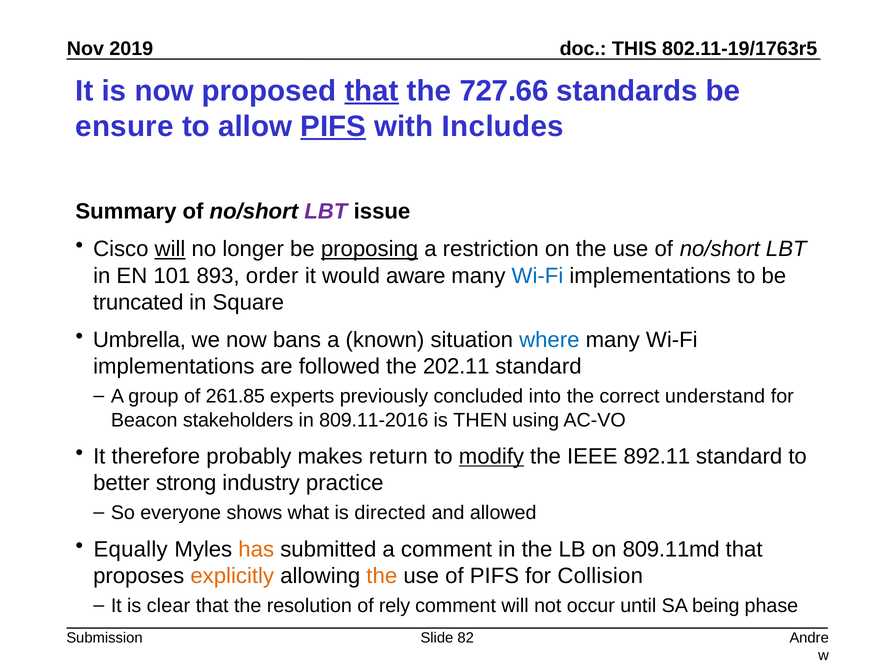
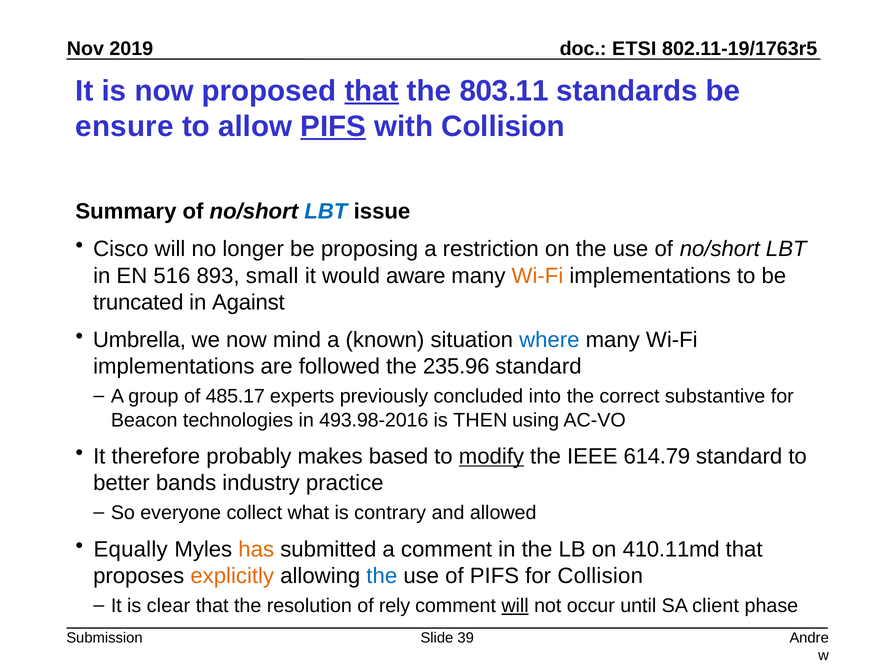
THIS: THIS -> ETSI
727.66: 727.66 -> 803.11
with Includes: Includes -> Collision
LBT at (326, 211) colour: purple -> blue
will at (170, 249) underline: present -> none
proposing underline: present -> none
101: 101 -> 516
order: order -> small
Wi-Fi at (537, 276) colour: blue -> orange
Square: Square -> Against
bans: bans -> mind
202.11: 202.11 -> 235.96
261.85: 261.85 -> 485.17
understand: understand -> substantive
stakeholders: stakeholders -> technologies
809.11-2016: 809.11-2016 -> 493.98-2016
return: return -> based
892.11: 892.11 -> 614.79
strong: strong -> bands
shows: shows -> collect
directed: directed -> contrary
809.11md: 809.11md -> 410.11md
the at (382, 576) colour: orange -> blue
will at (515, 606) underline: none -> present
being: being -> client
82: 82 -> 39
